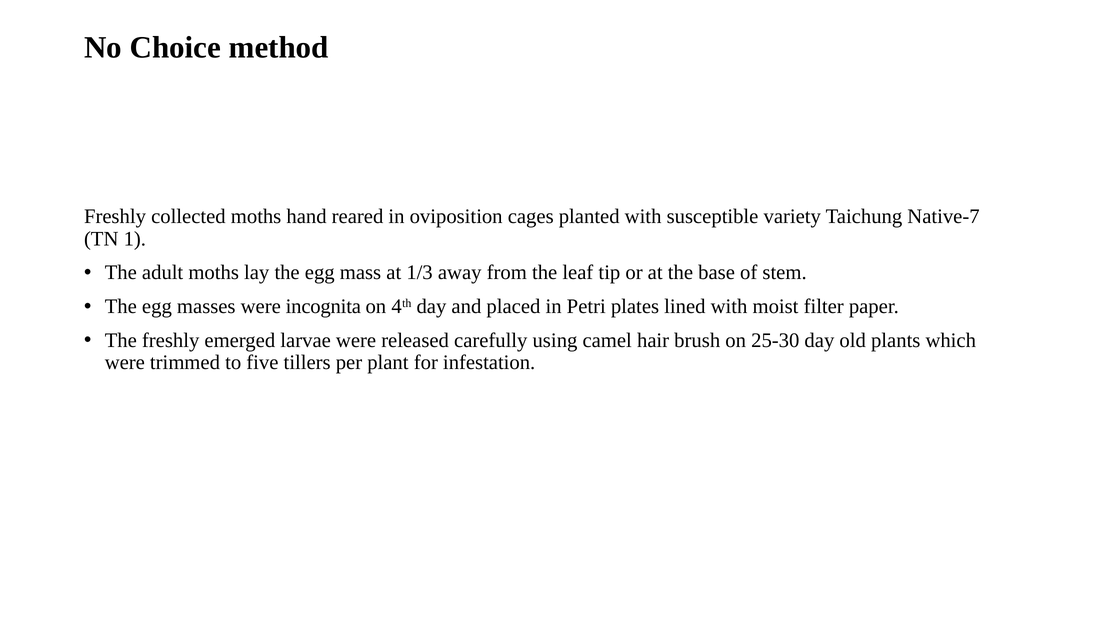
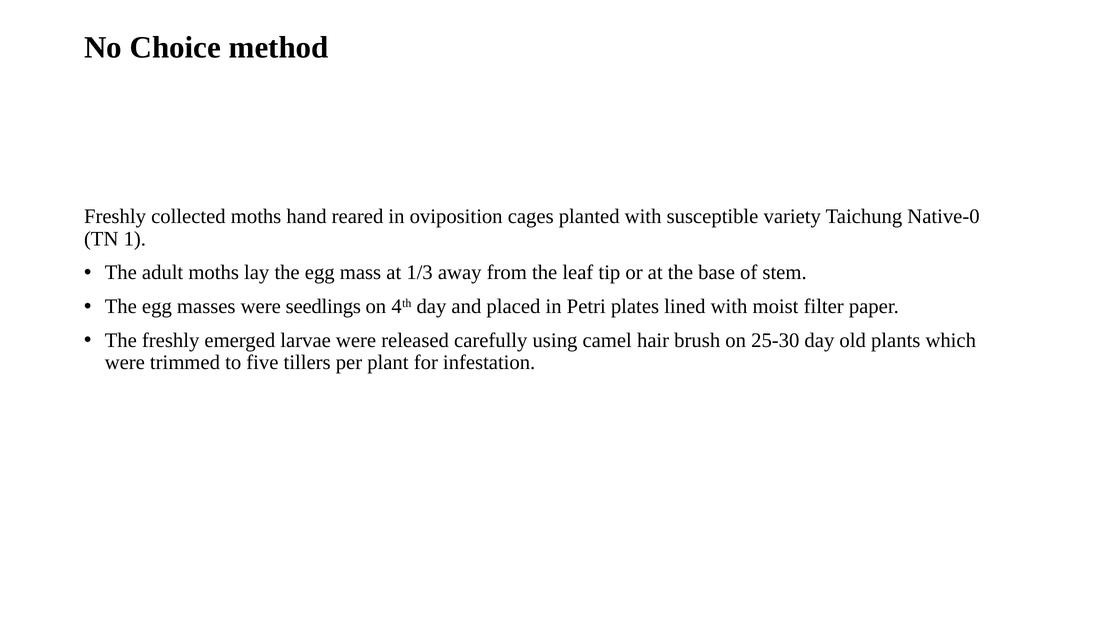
Native-7: Native-7 -> Native-0
incognita: incognita -> seedlings
